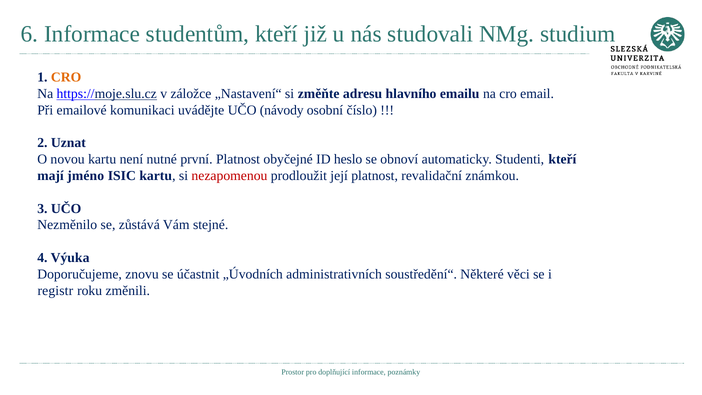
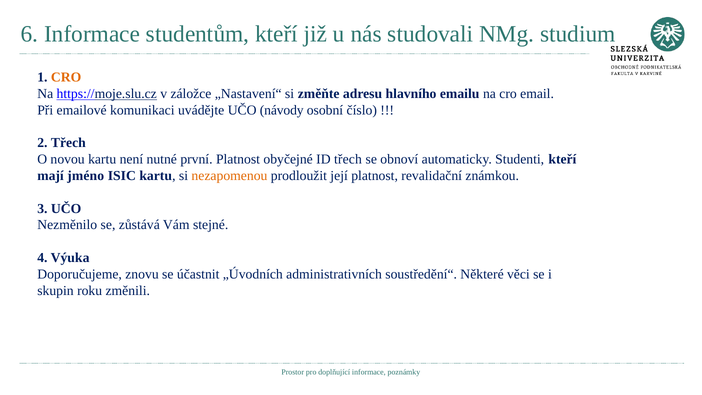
2 Uznat: Uznat -> Třech
ID heslo: heslo -> třech
nezapomenou colour: red -> orange
registr: registr -> skupin
